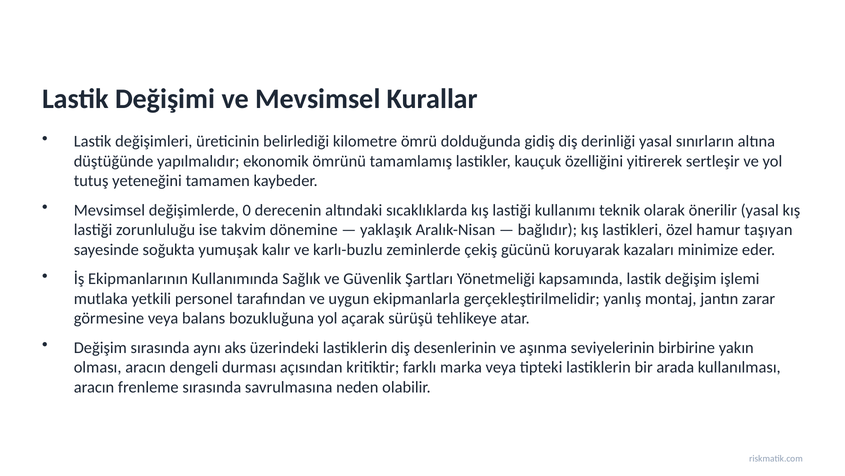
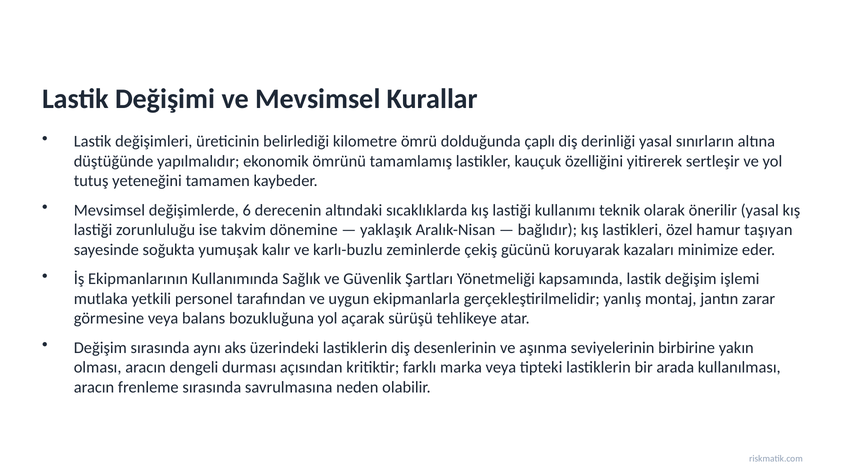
gidiş: gidiş -> çaplı
0: 0 -> 6
